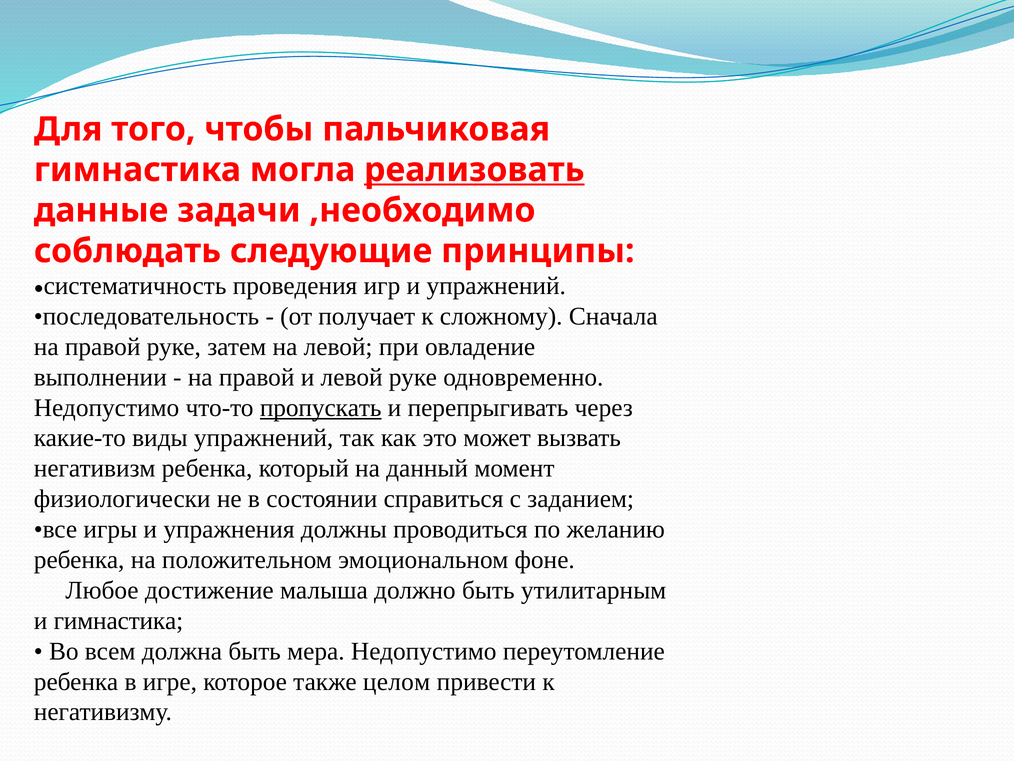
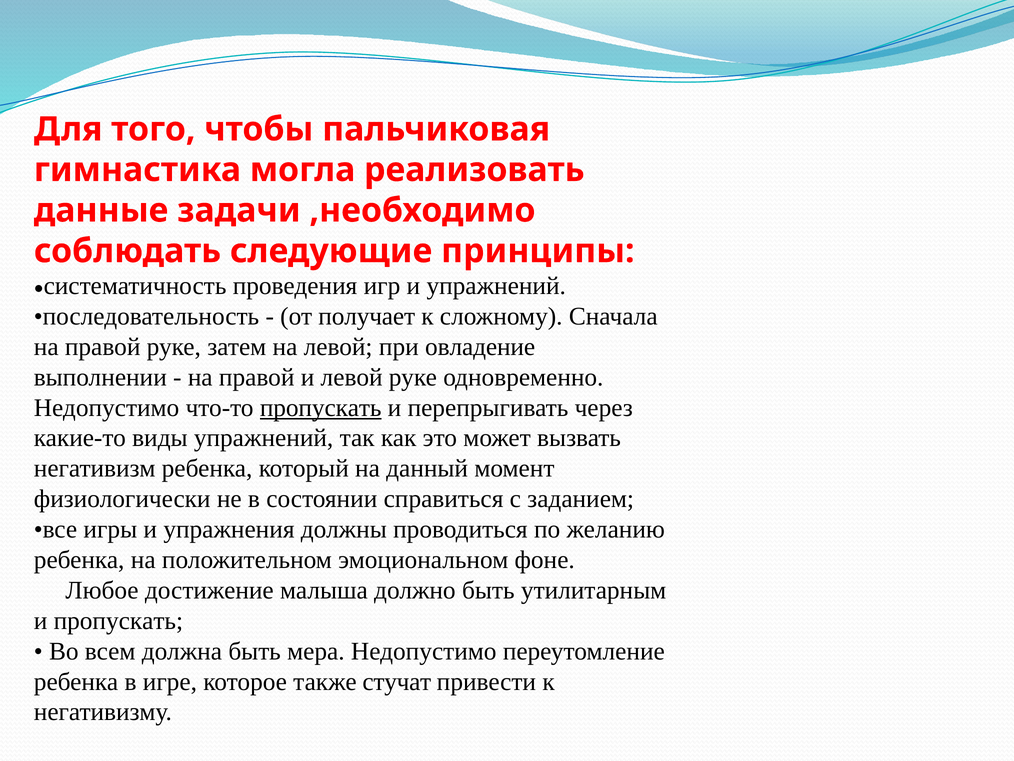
реализовать underline: present -> none
и гимнастика: гимнастика -> пропускать
целом: целом -> стучат
